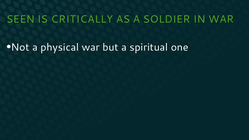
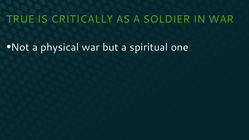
SEEN: SEEN -> TRUE
